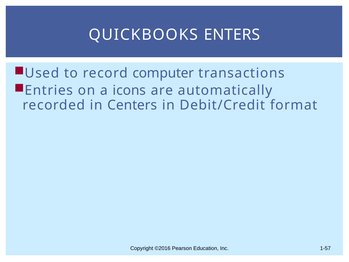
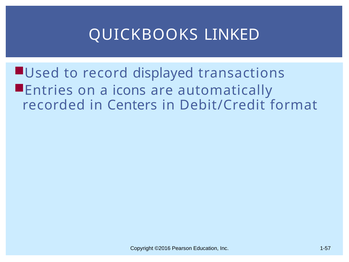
ENTERS: ENTERS -> LINKED
computer: computer -> displayed
